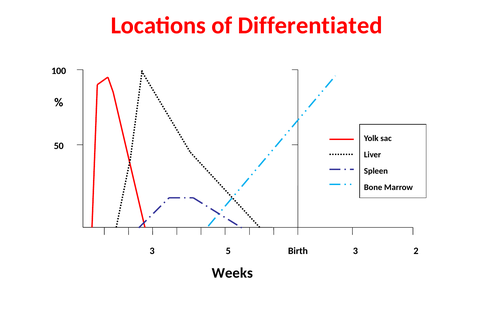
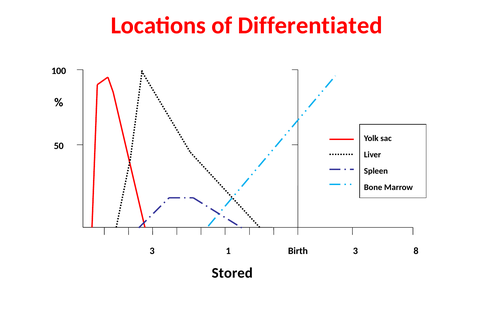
5: 5 -> 1
2: 2 -> 8
Weeks: Weeks -> Stored
